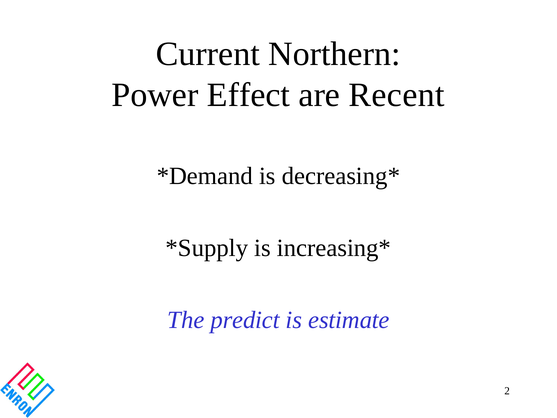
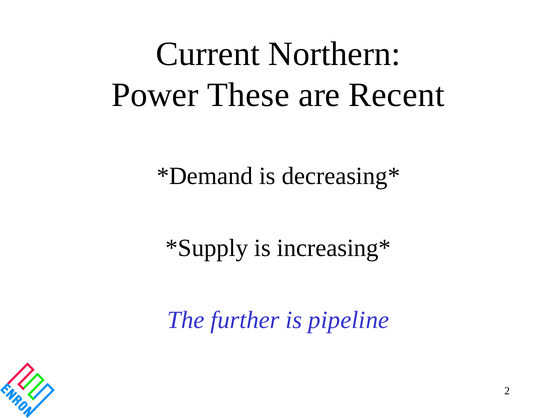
Effect: Effect -> These
predict: predict -> further
estimate: estimate -> pipeline
